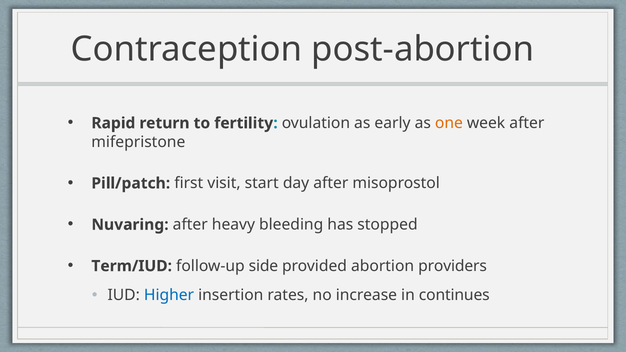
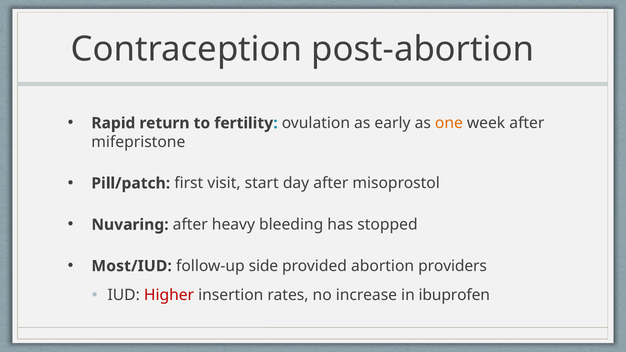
Term/IUD: Term/IUD -> Most/IUD
Higher colour: blue -> red
continues: continues -> ibuprofen
